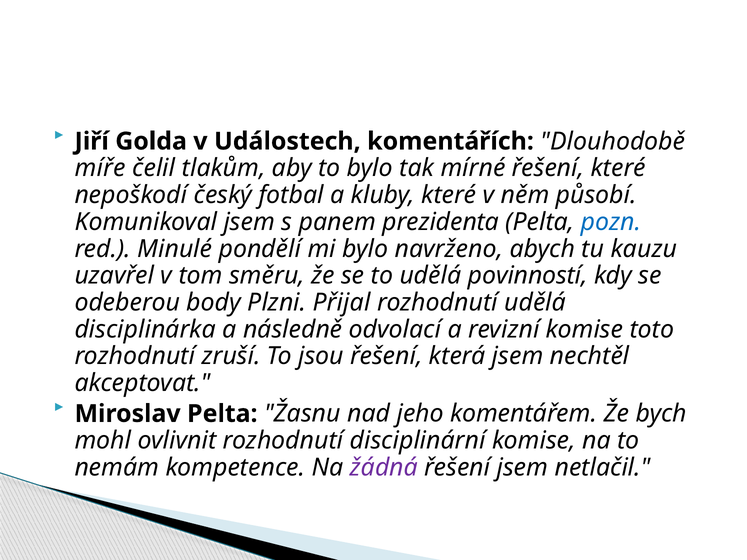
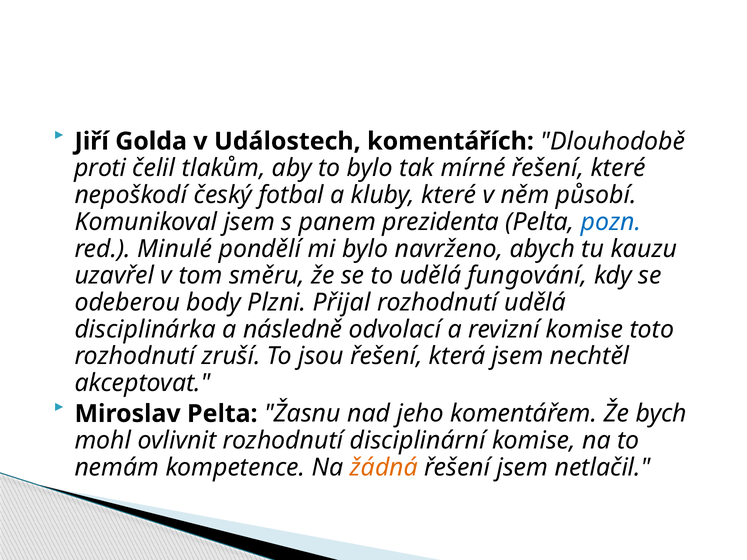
míře: míře -> proti
povinností: povinností -> fungování
žádná colour: purple -> orange
